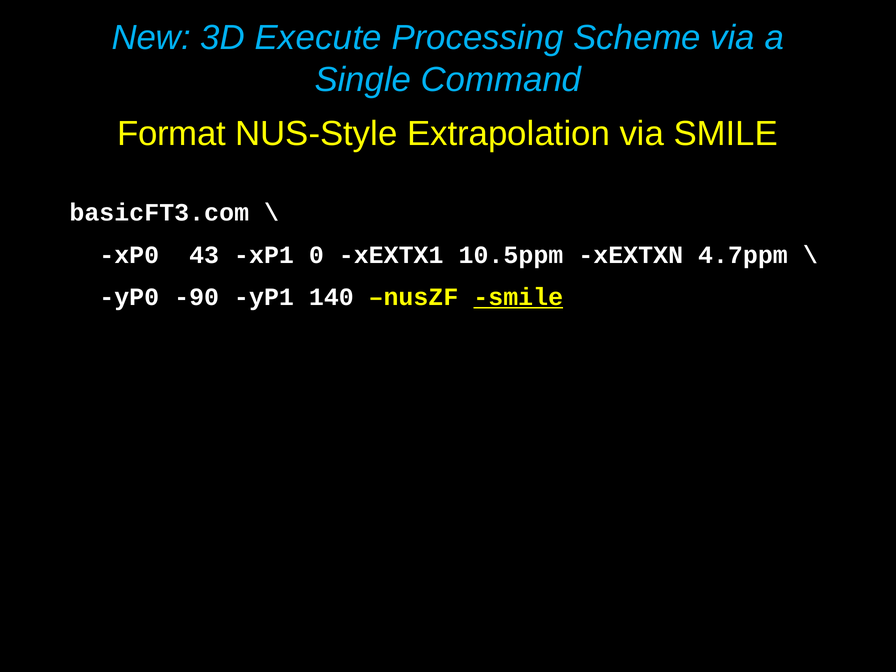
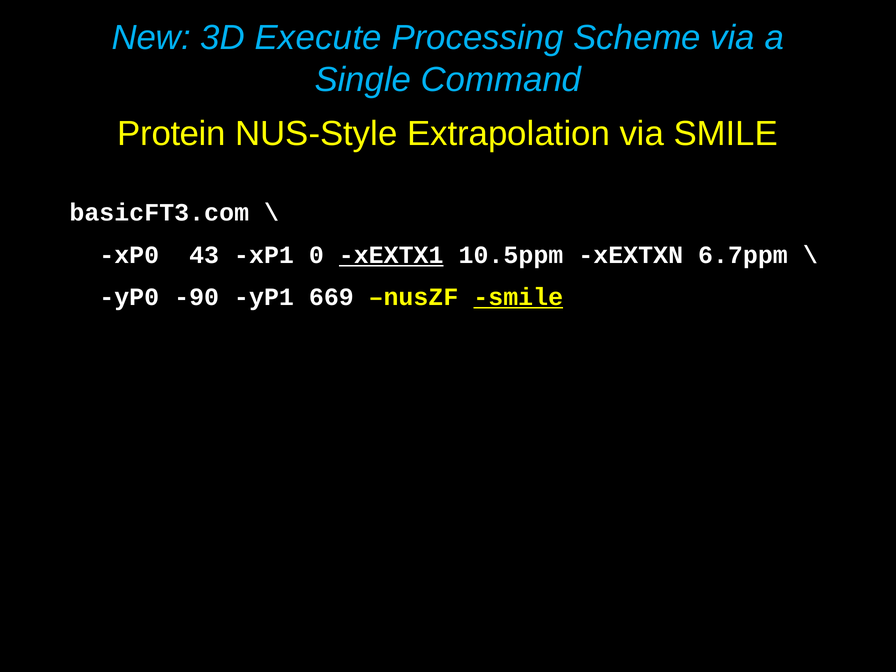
Format: Format -> Protein
xEXTX1 underline: none -> present
4.7ppm: 4.7ppm -> 6.7ppm
140: 140 -> 669
